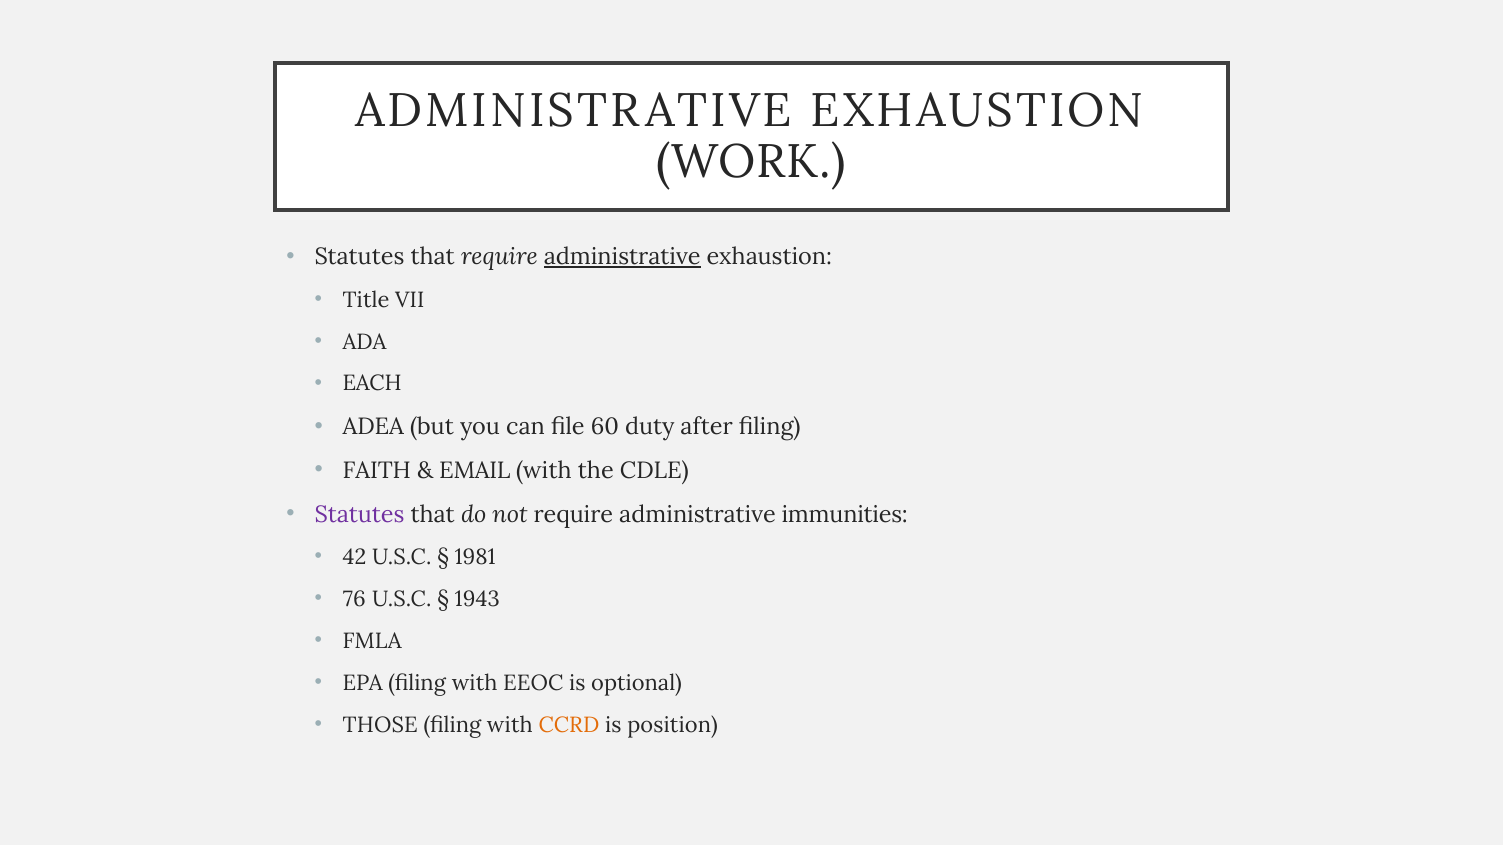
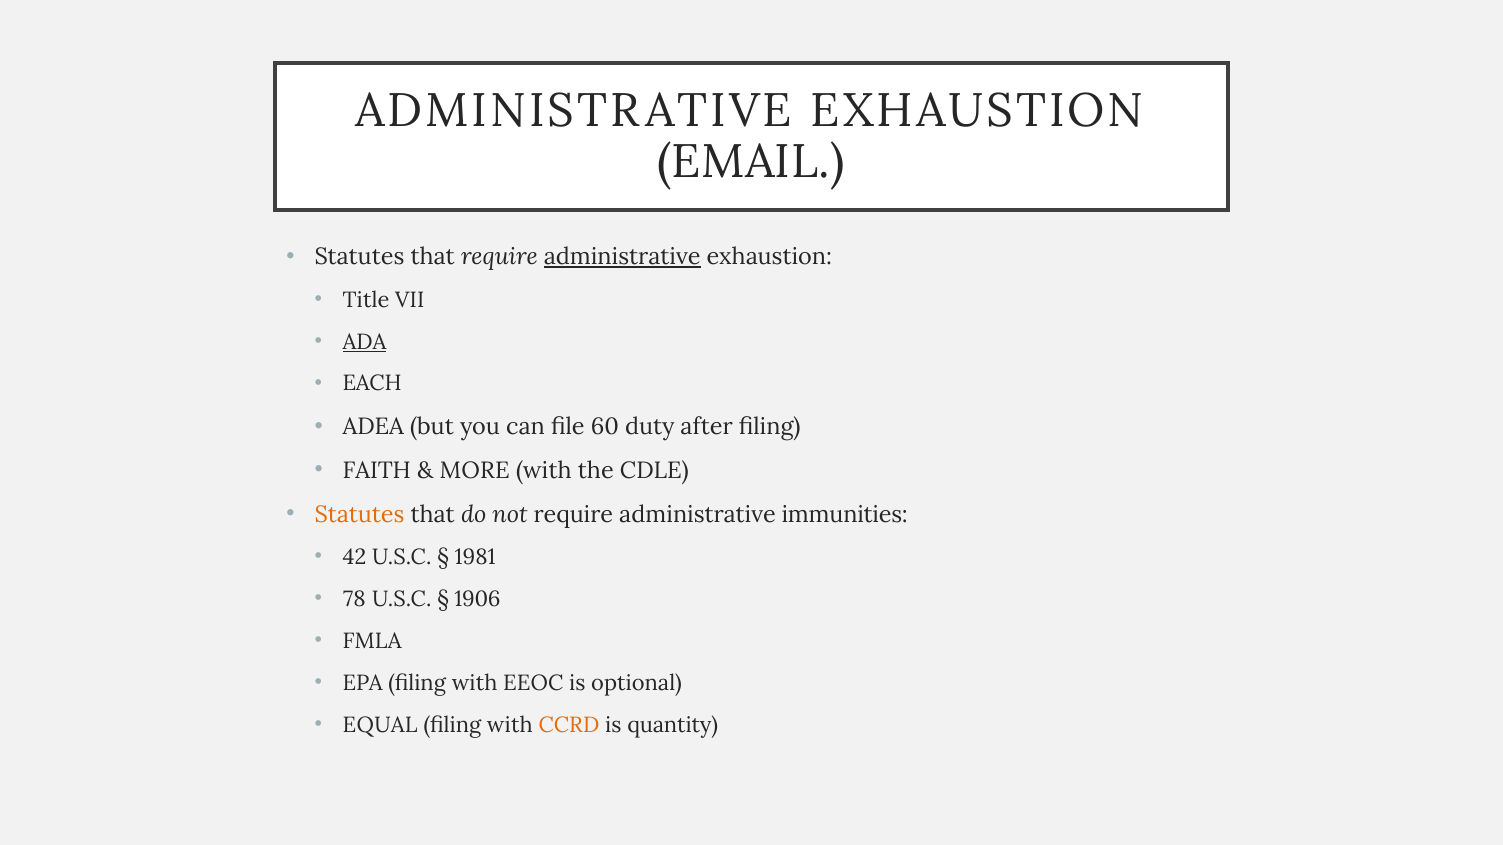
WORK: WORK -> EMAIL
ADA underline: none -> present
EMAIL: EMAIL -> MORE
Statutes at (359, 515) colour: purple -> orange
76: 76 -> 78
1943: 1943 -> 1906
THOSE: THOSE -> EQUAL
position: position -> quantity
